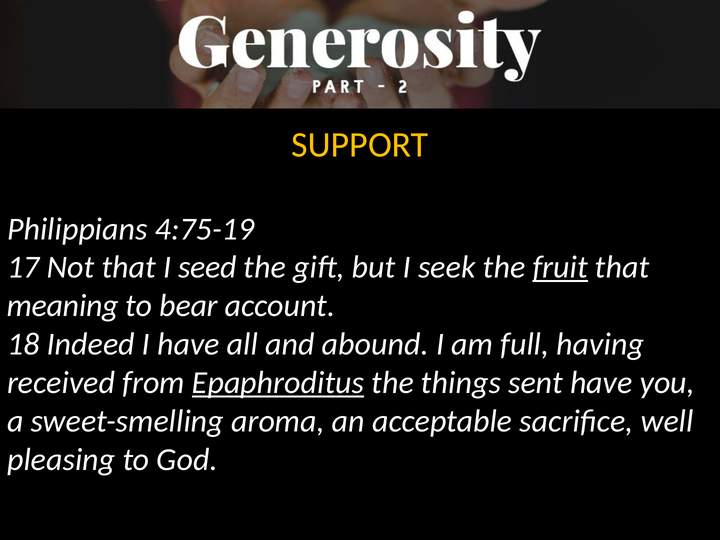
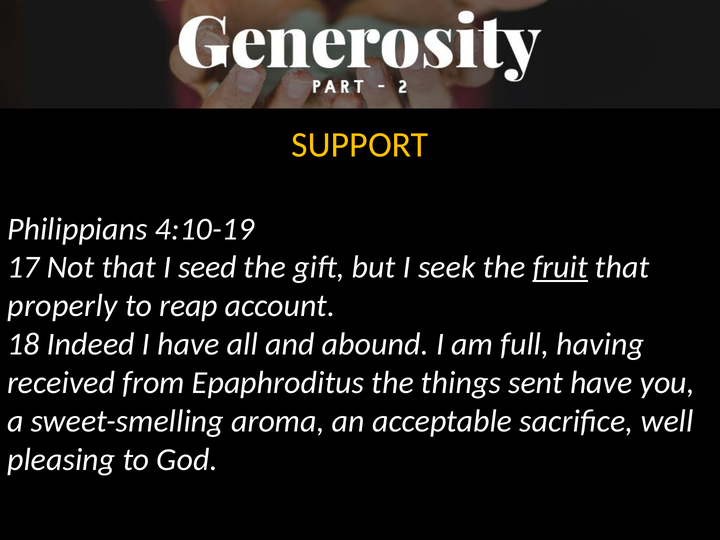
4:75-19: 4:75-19 -> 4:10-19
meaning: meaning -> properly
bear: bear -> reap
Epaphroditus underline: present -> none
